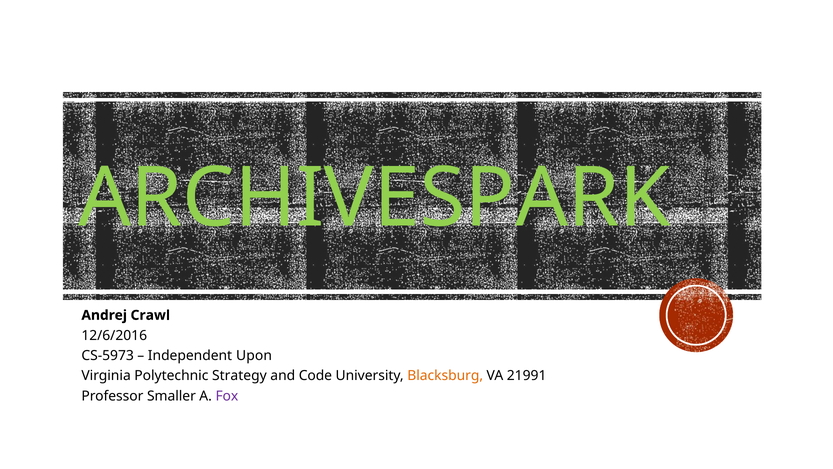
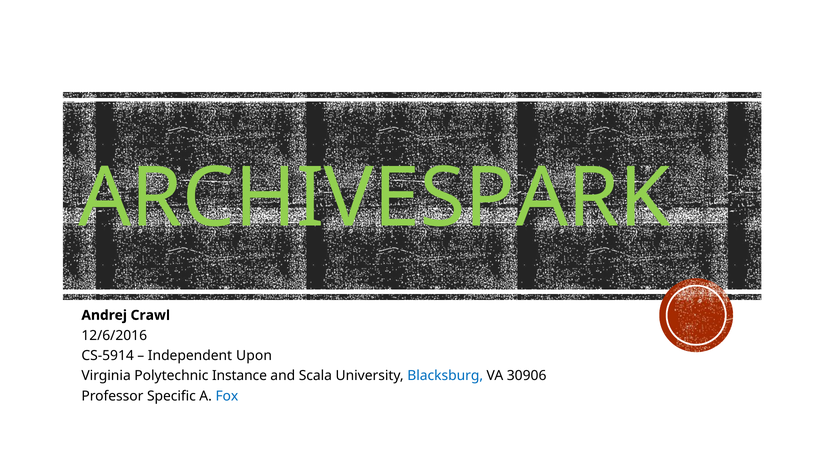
CS-5973: CS-5973 -> CS-5914
Strategy: Strategy -> Instance
Code: Code -> Scala
Blacksburg colour: orange -> blue
21991: 21991 -> 30906
Smaller: Smaller -> Specific
Fox colour: purple -> blue
